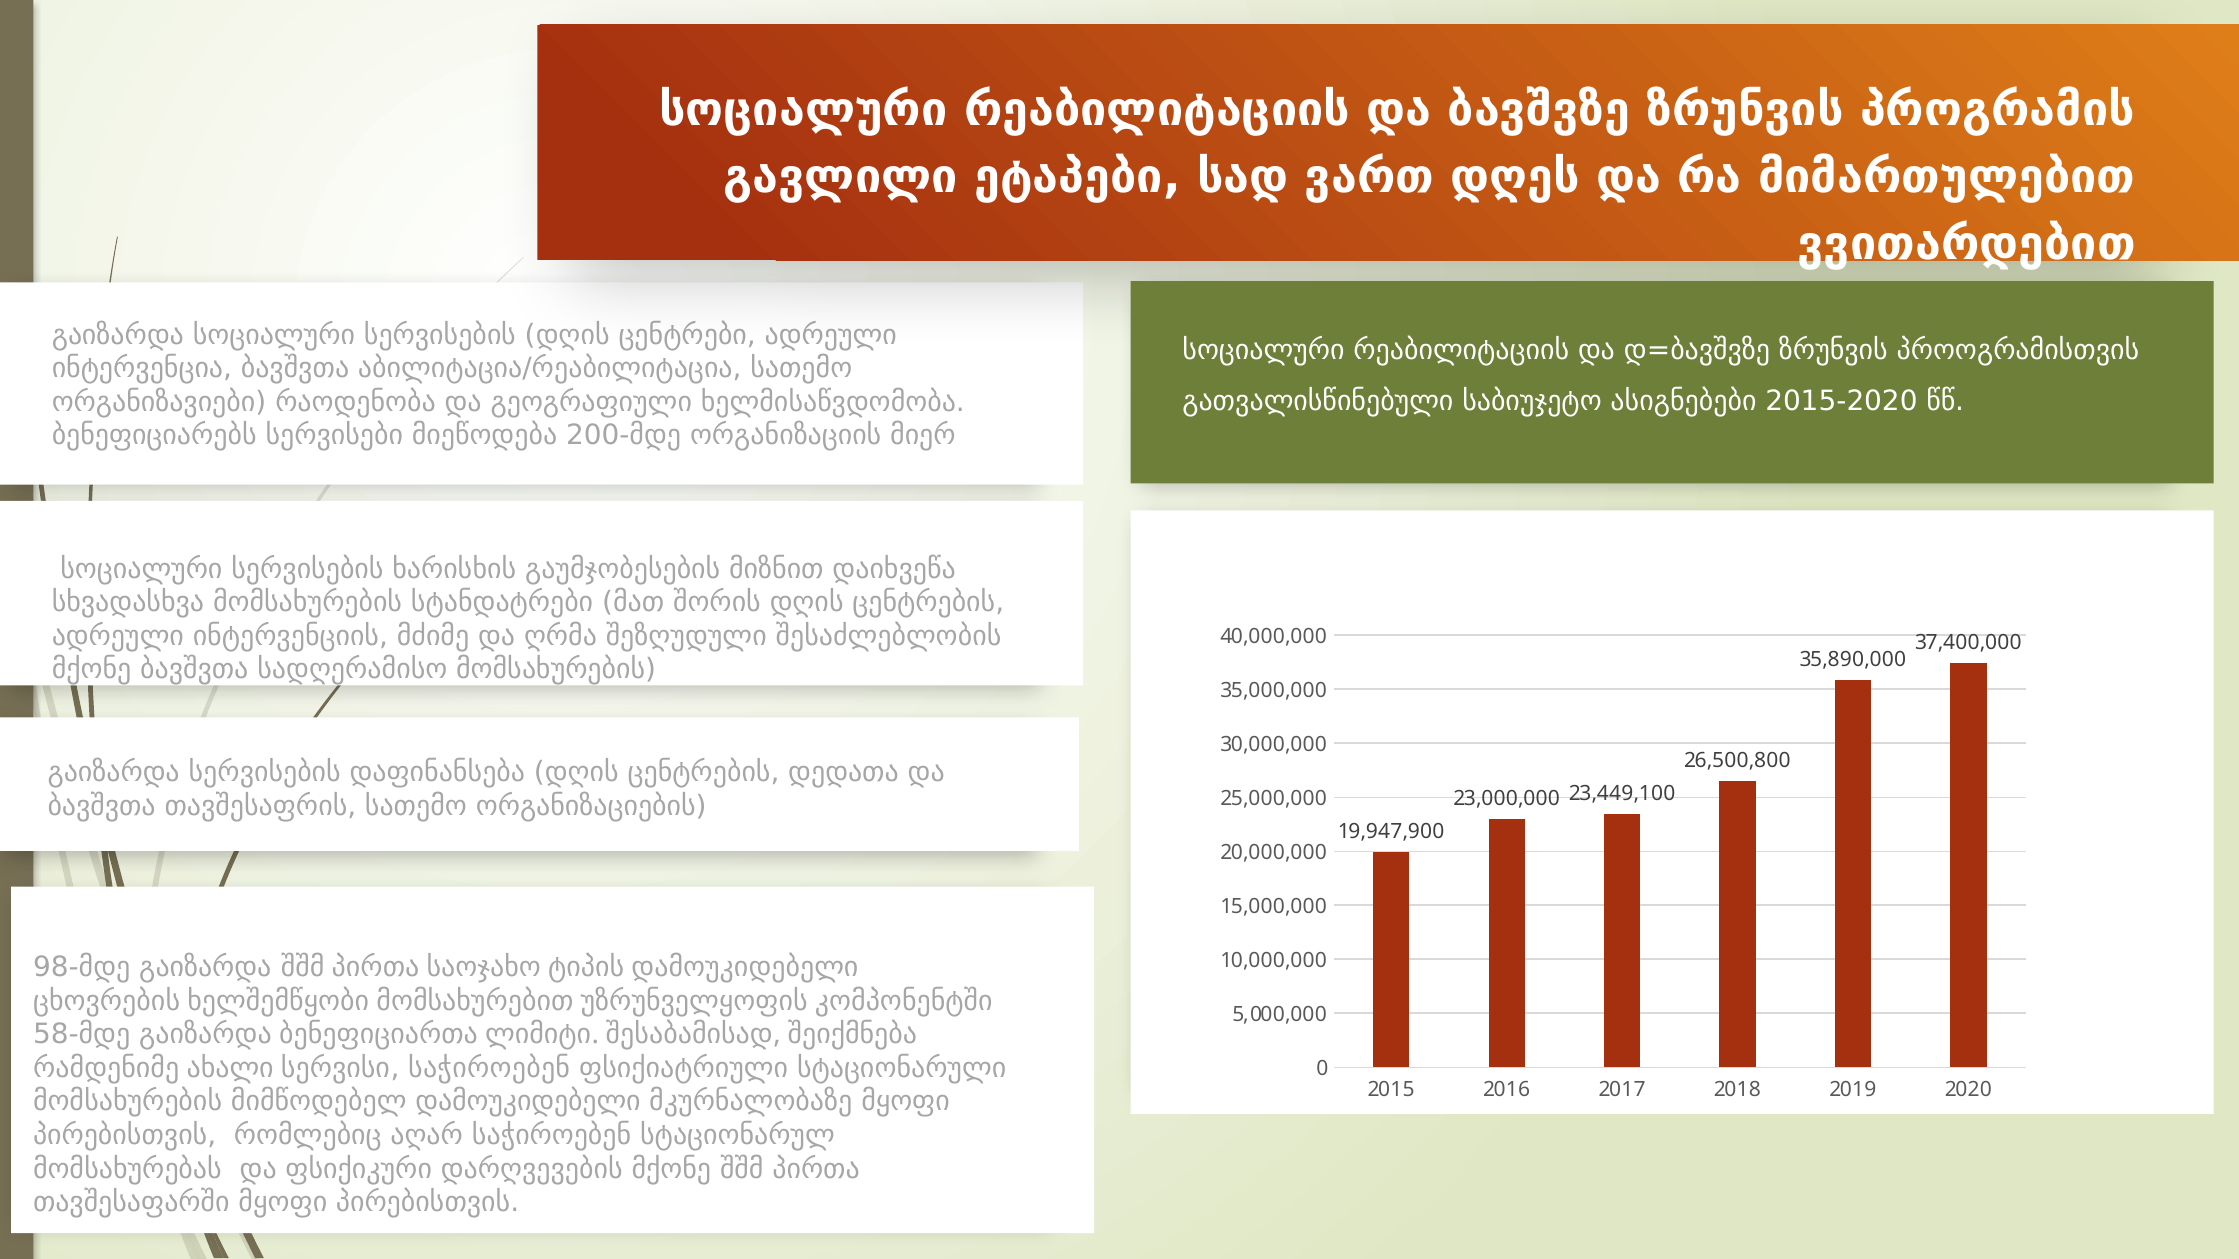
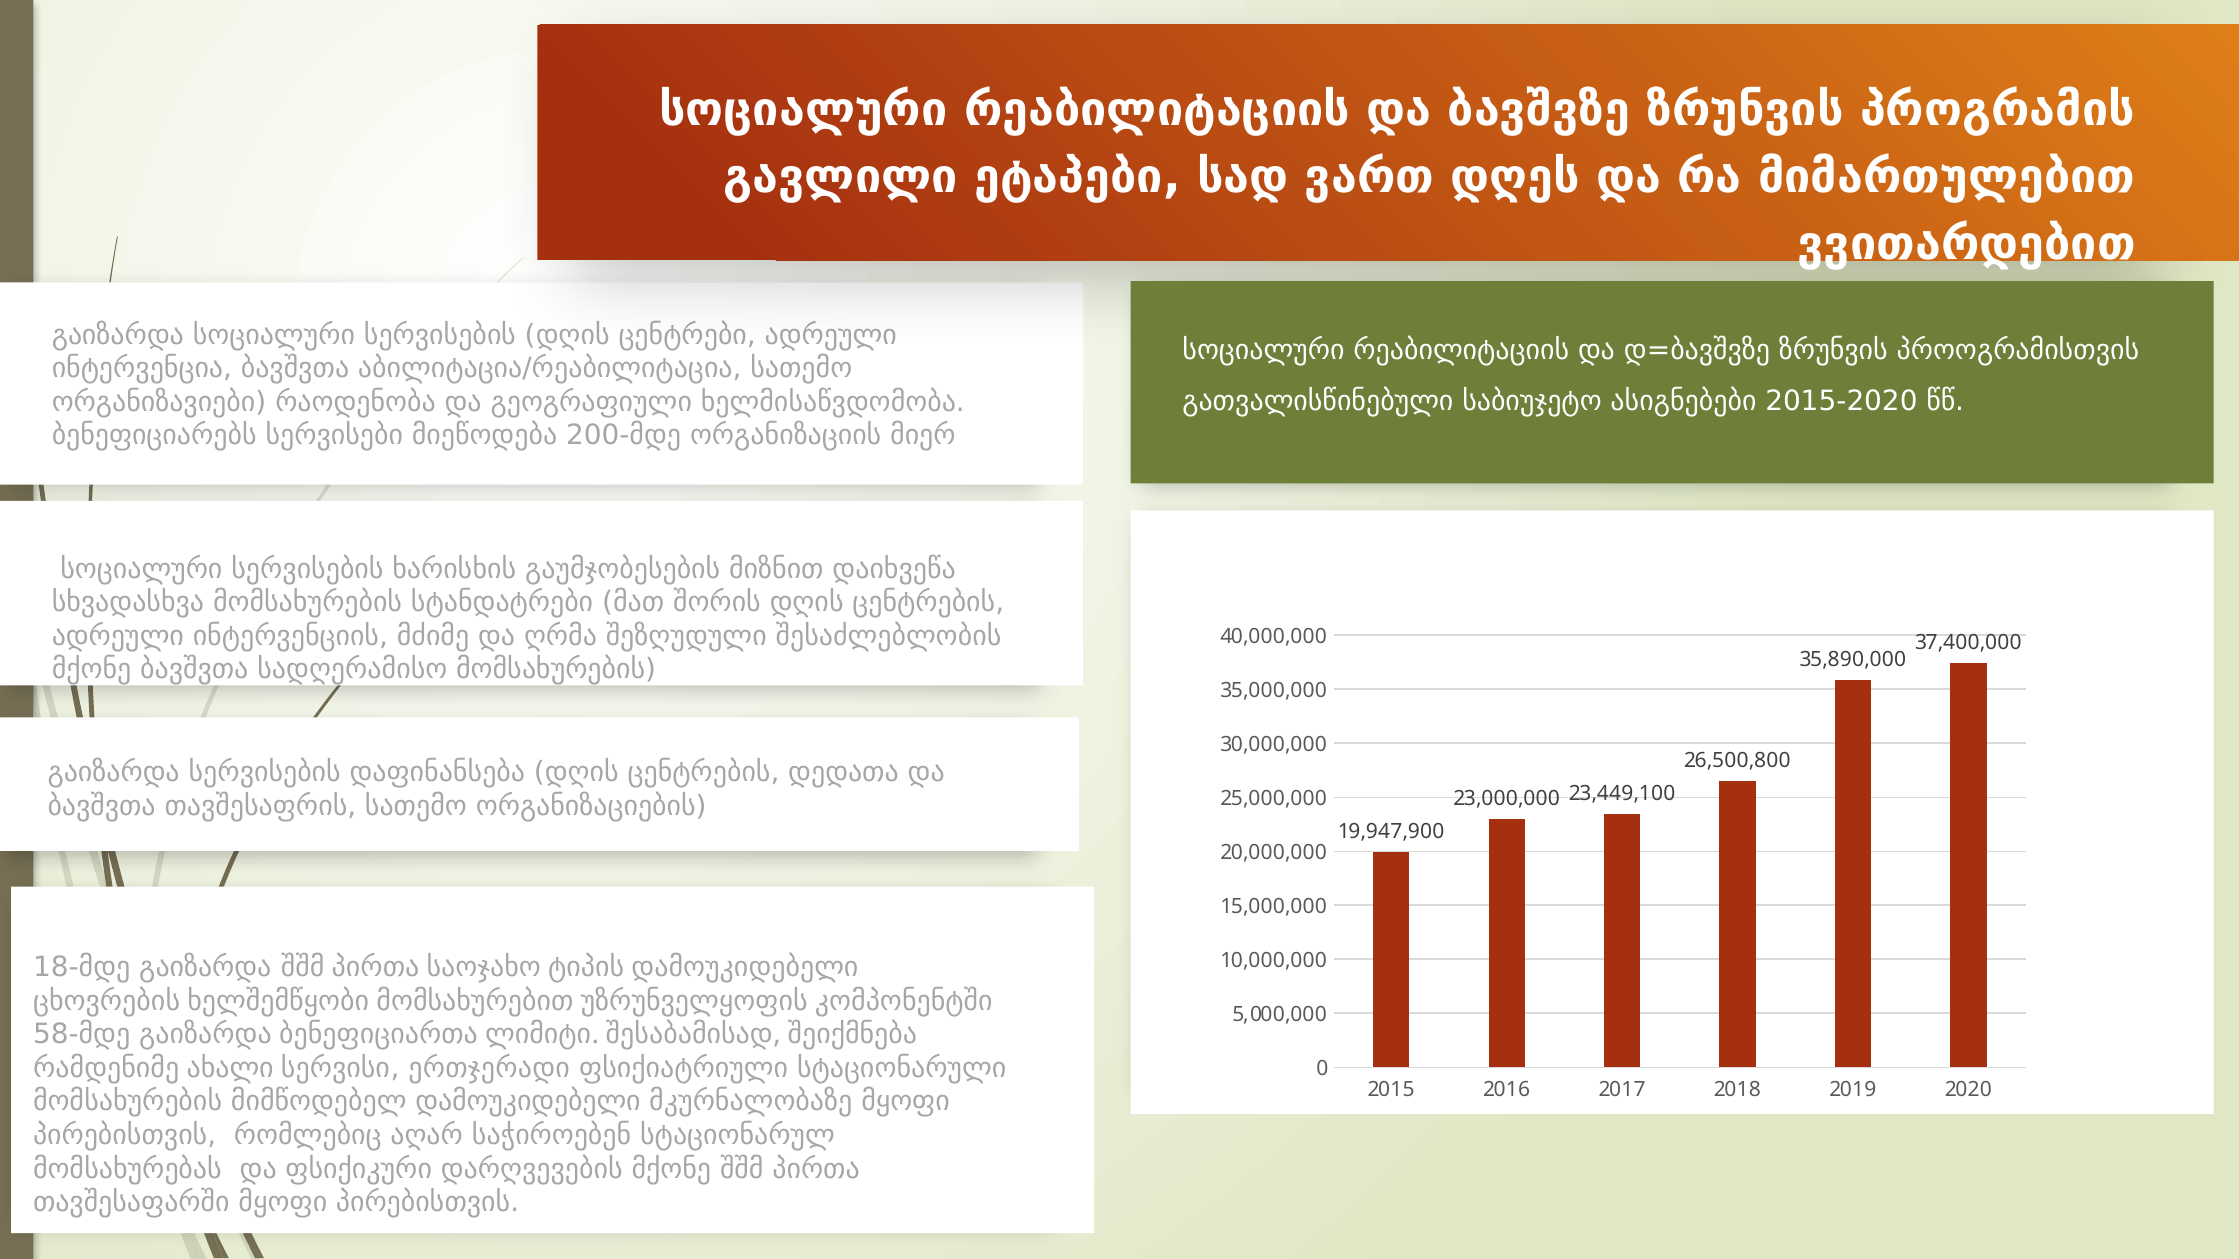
98-მდე: 98-მდე -> 18-მდე
სერვისი საჭიროებენ: საჭიროებენ -> ერთჯერადი
